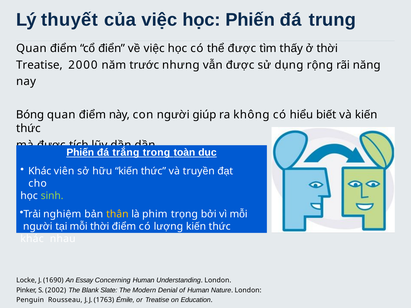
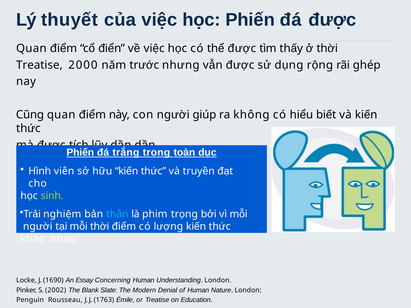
trung: trung -> được
năng: năng -> ghép
Bóng: Bóng -> Cũng
Khác at (40, 171): Khác -> Hình
thân colour: yellow -> light blue
